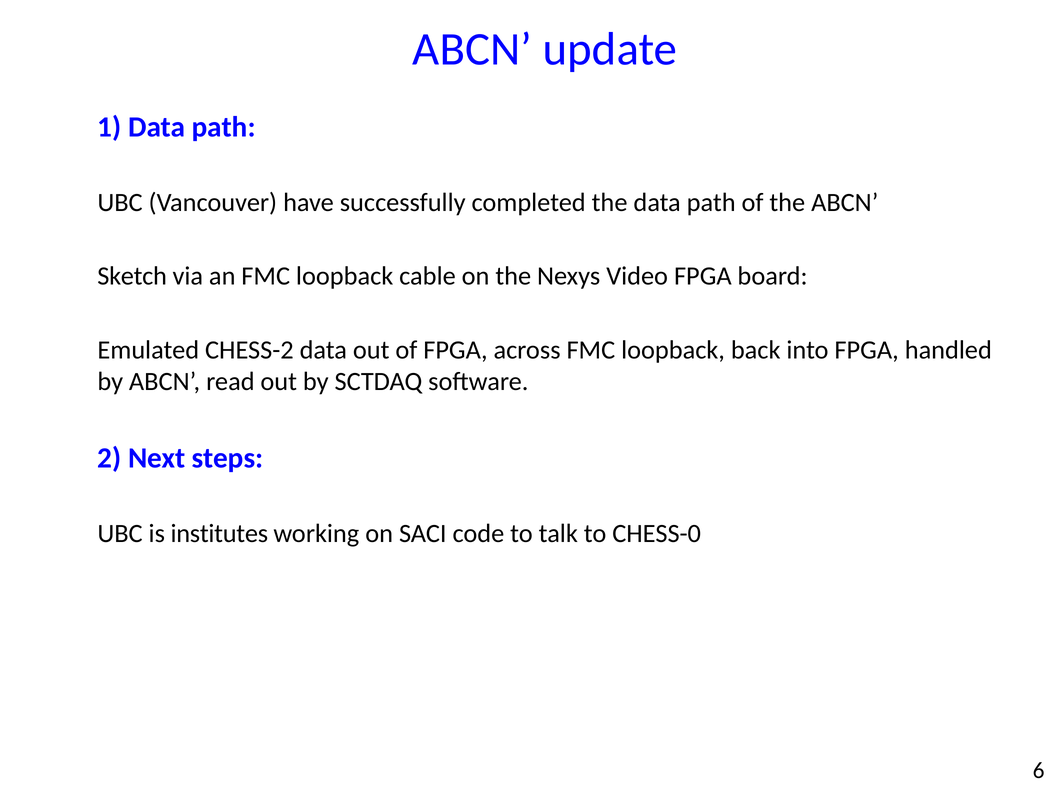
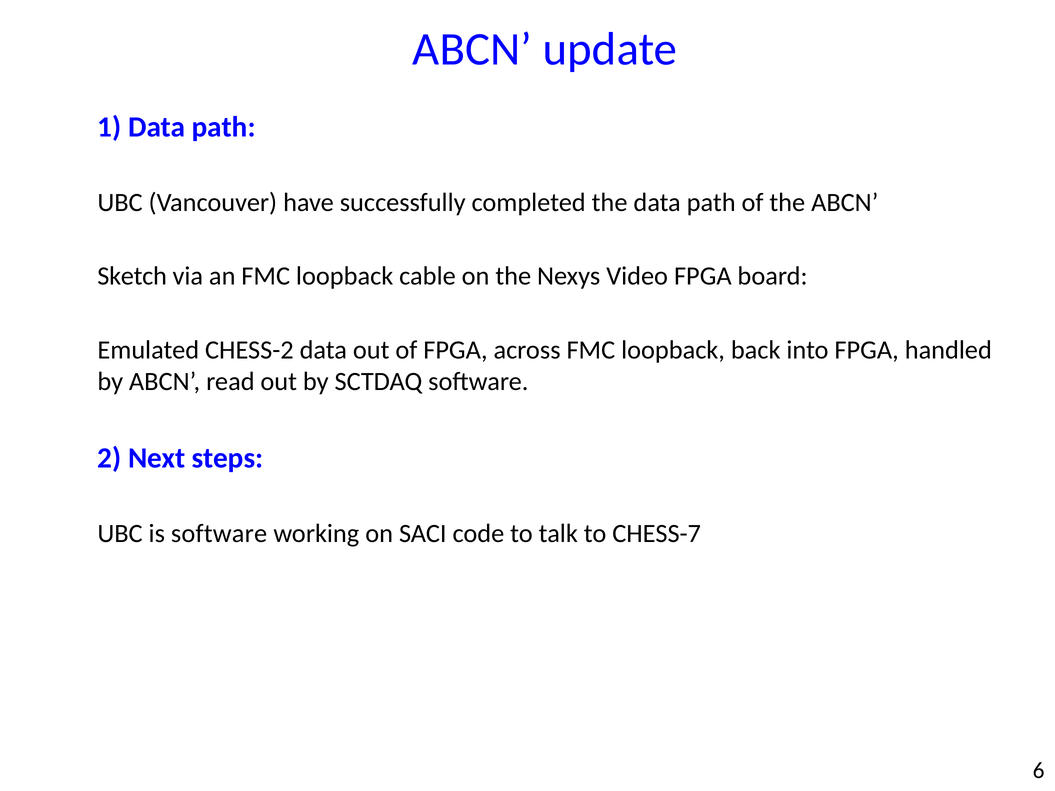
is institutes: institutes -> software
CHESS-0: CHESS-0 -> CHESS-7
